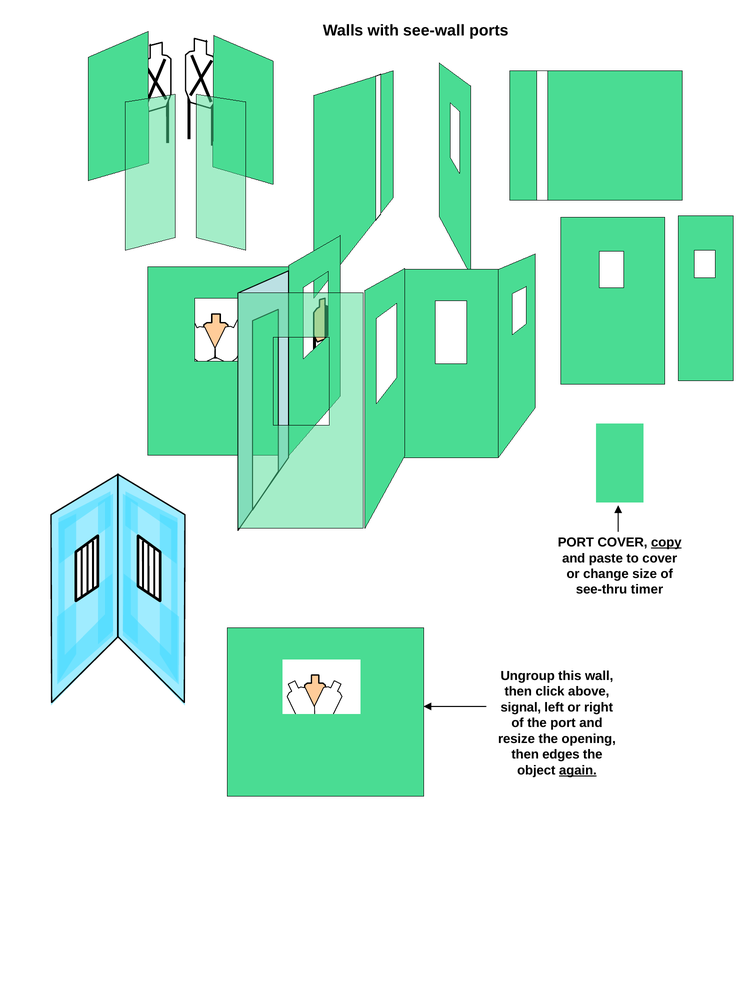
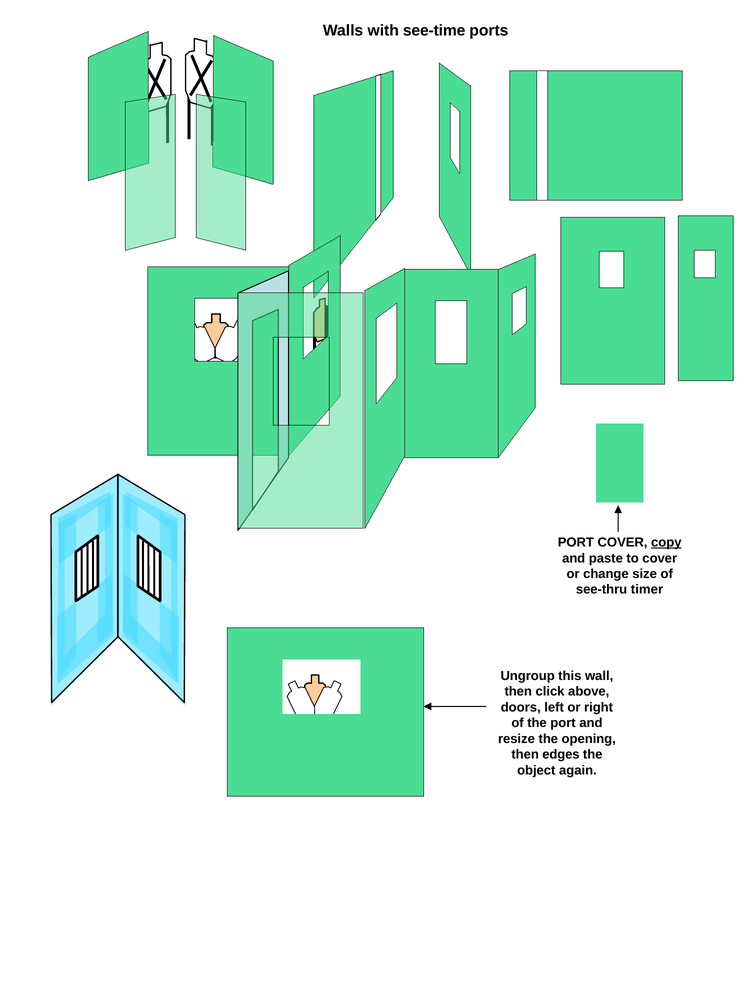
see-wall: see-wall -> see-time
signal: signal -> doors
again underline: present -> none
